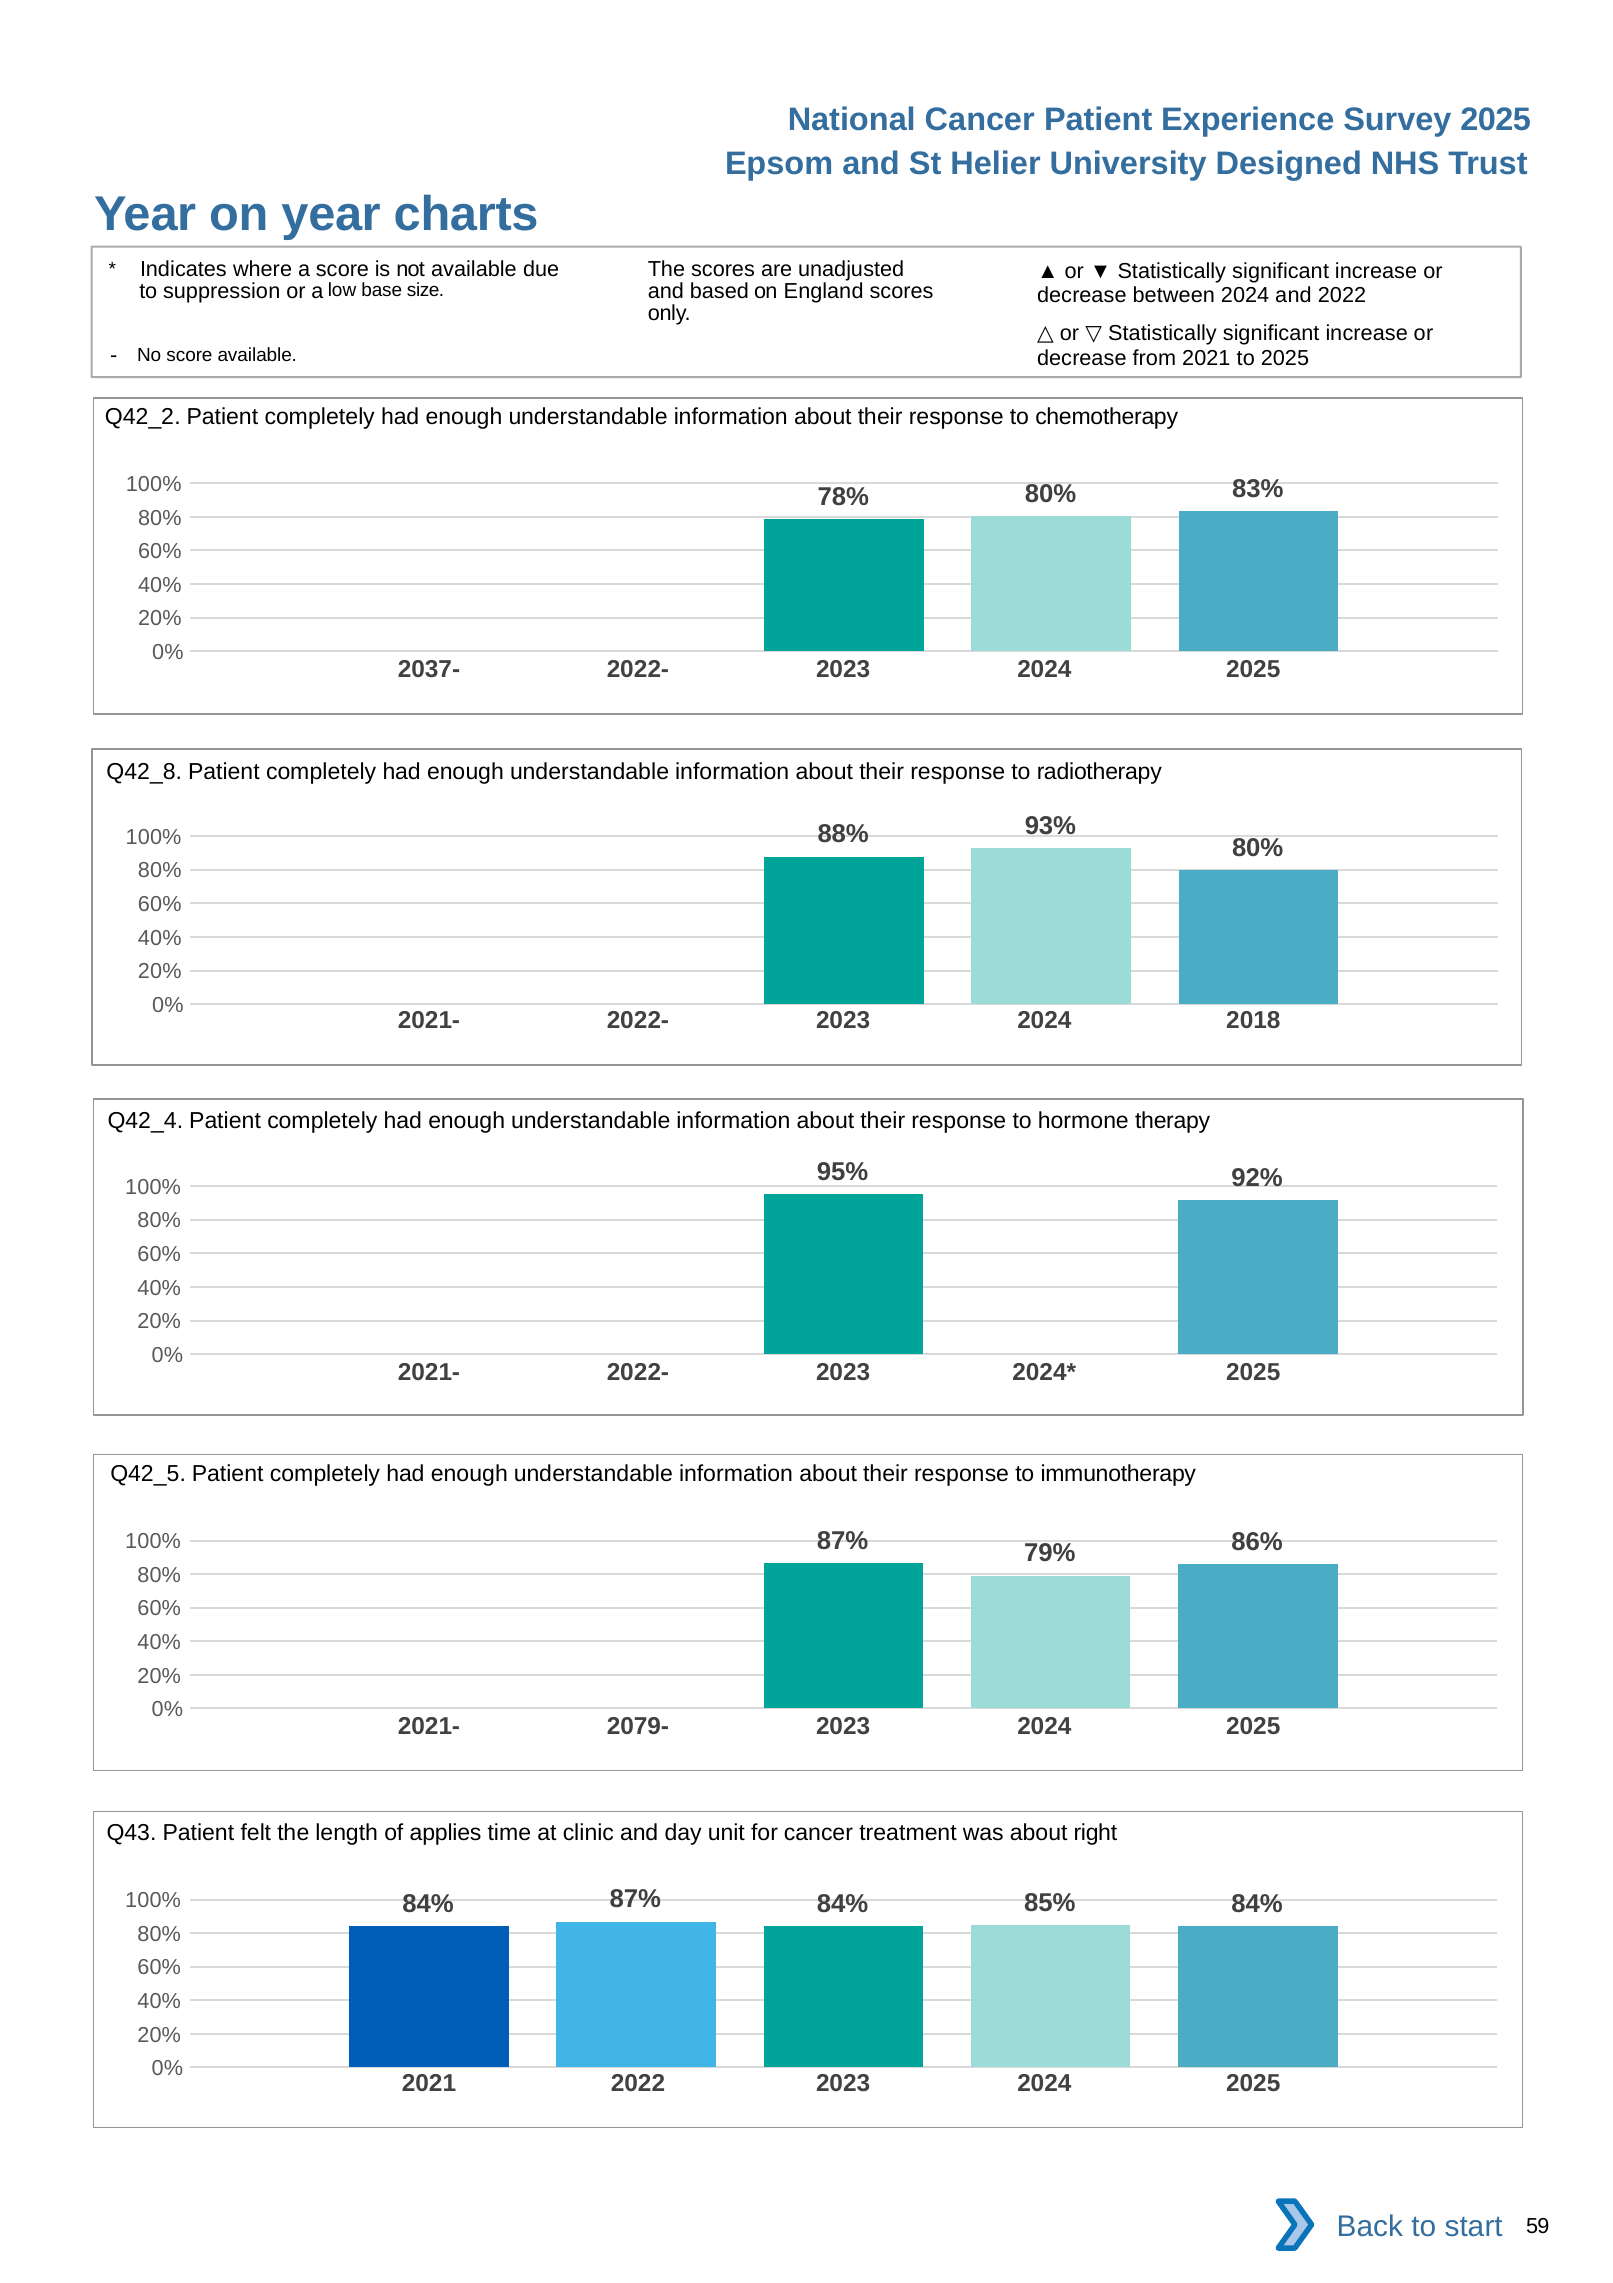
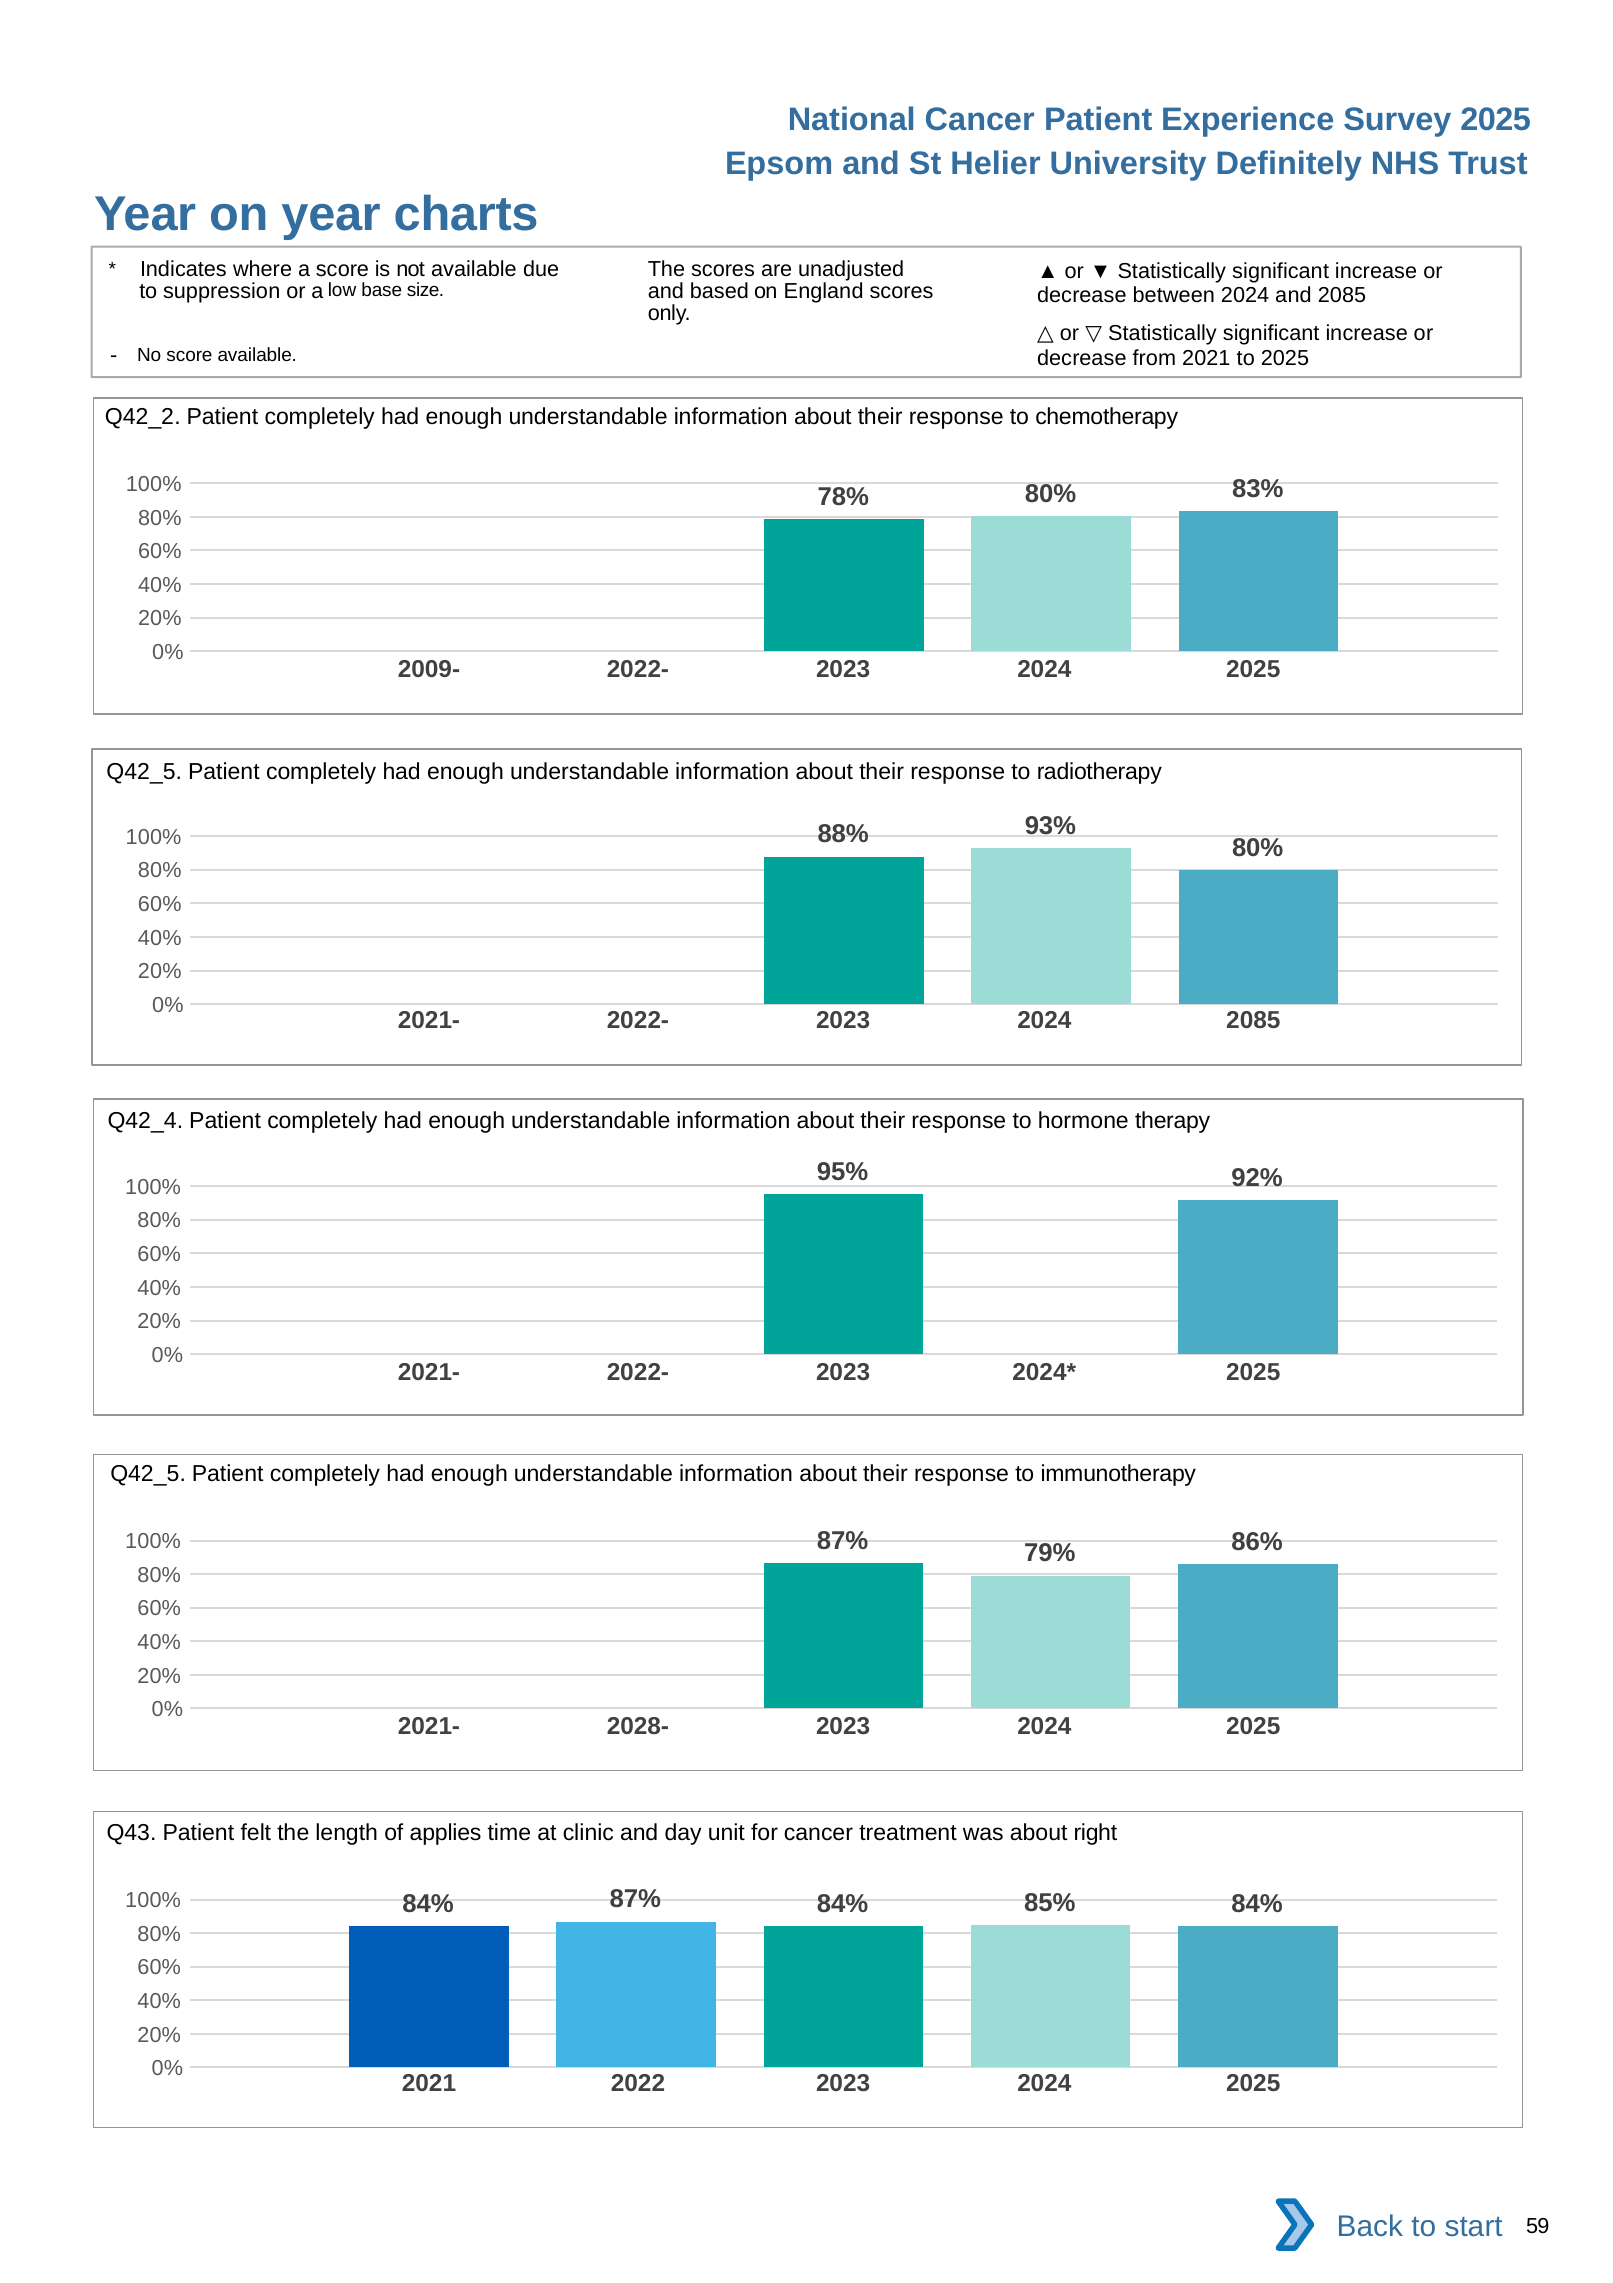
Designed: Designed -> Definitely
and 2022: 2022 -> 2085
2037-: 2037- -> 2009-
Q42_8 at (144, 772): Q42_8 -> Q42_5
2024 2018: 2018 -> 2085
2079-: 2079- -> 2028-
